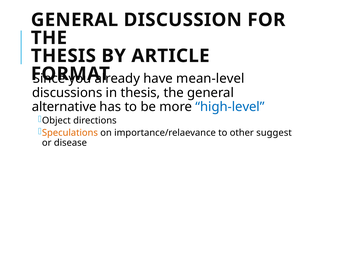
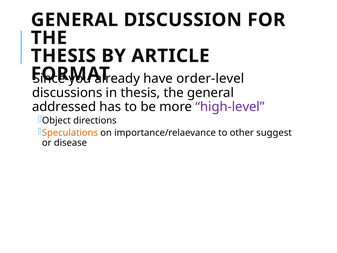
mean-level: mean-level -> order-level
alternative: alternative -> addressed
high-level colour: blue -> purple
